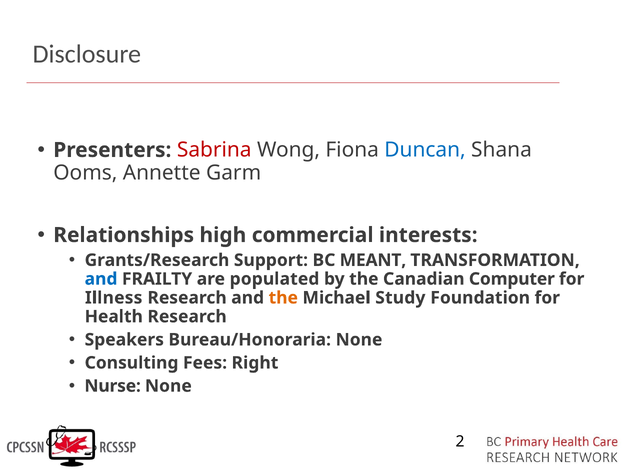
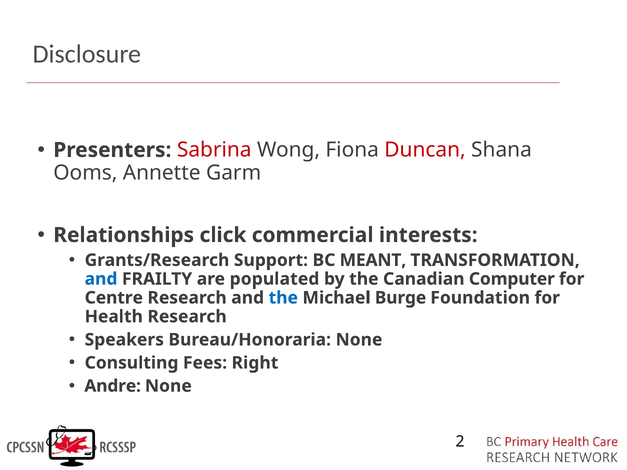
Duncan colour: blue -> red
high: high -> click
Illness: Illness -> Centre
the at (283, 298) colour: orange -> blue
Study: Study -> Burge
Nurse: Nurse -> Andre
